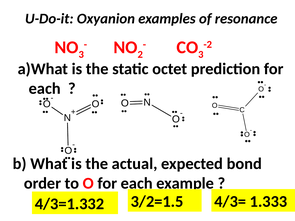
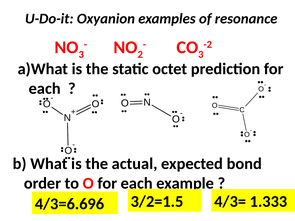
4/3=1.332: 4/3=1.332 -> 4/3=6.696
